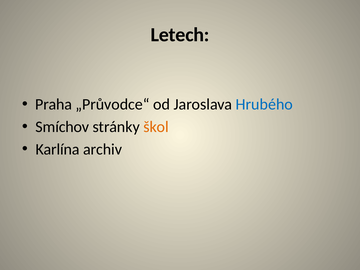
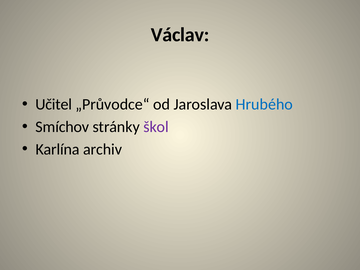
Letech: Letech -> Václav
Praha: Praha -> Učitel
škol colour: orange -> purple
